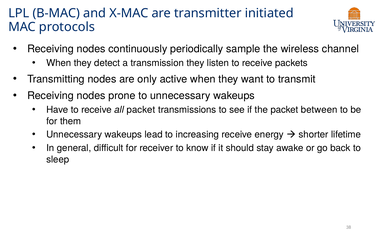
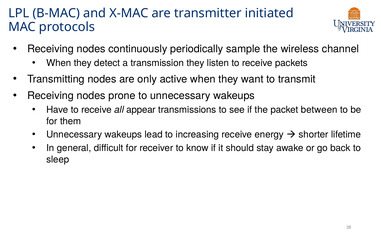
all packet: packet -> appear
